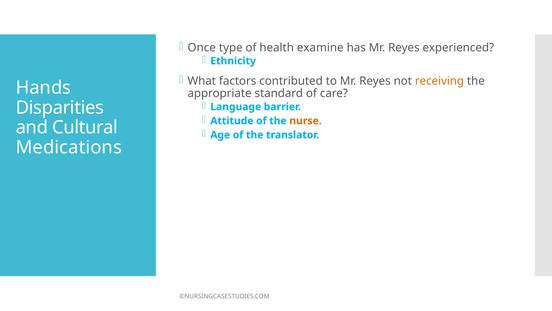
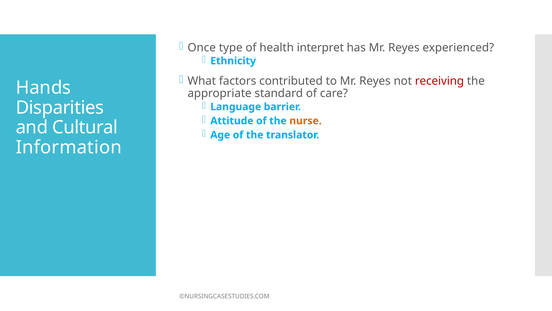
examine: examine -> interpret
receiving colour: orange -> red
Medications: Medications -> Information
